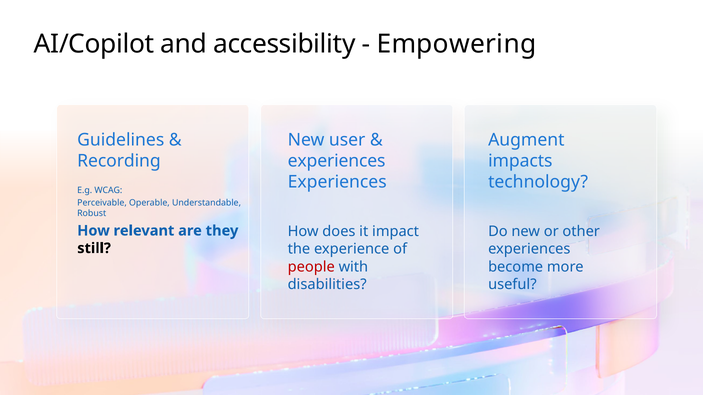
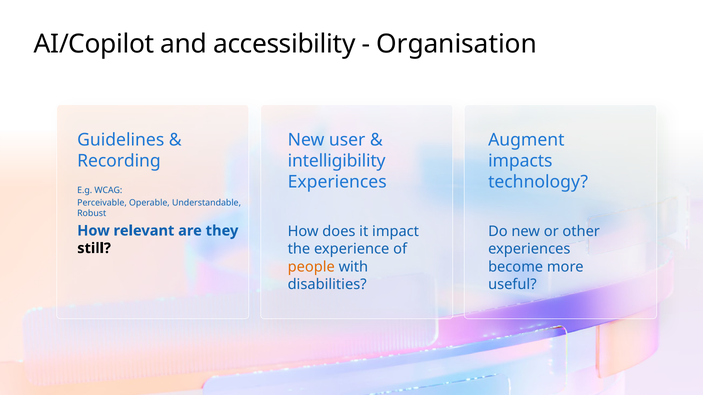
Empowering: Empowering -> Organisation
experiences at (337, 161): experiences -> intelligibility
people colour: red -> orange
